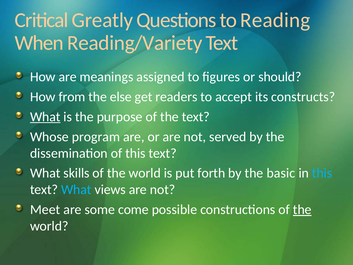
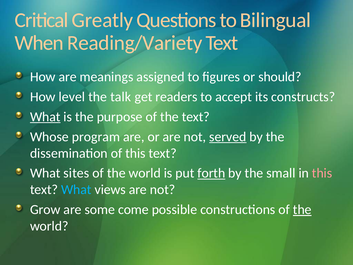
Reading: Reading -> Bilingual
from: from -> level
else: else -> talk
served underline: none -> present
skills: skills -> sites
forth underline: none -> present
basic: basic -> small
this at (322, 173) colour: light blue -> pink
Meet: Meet -> Grow
